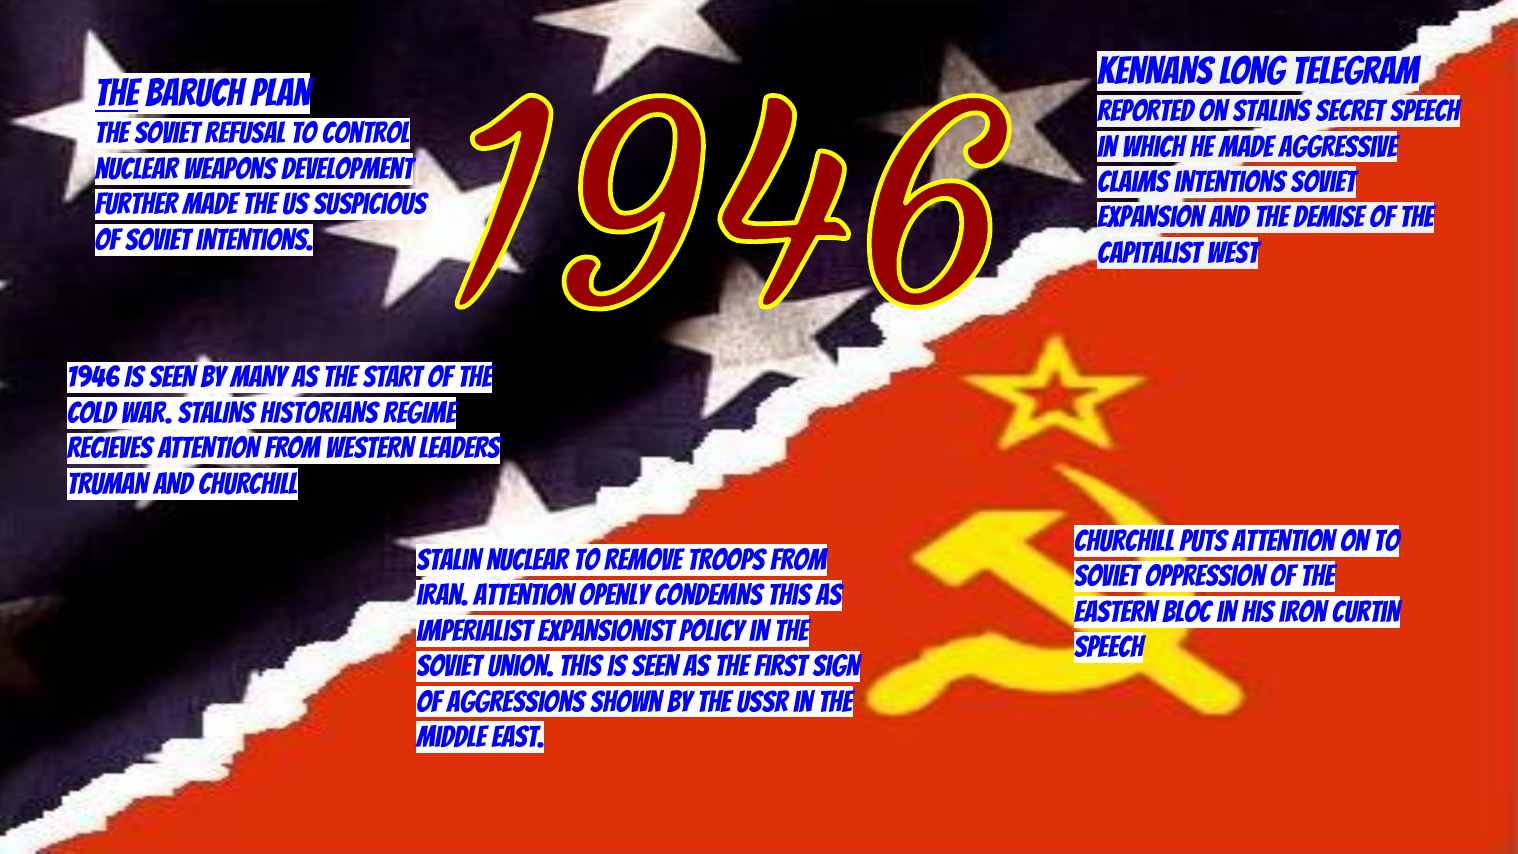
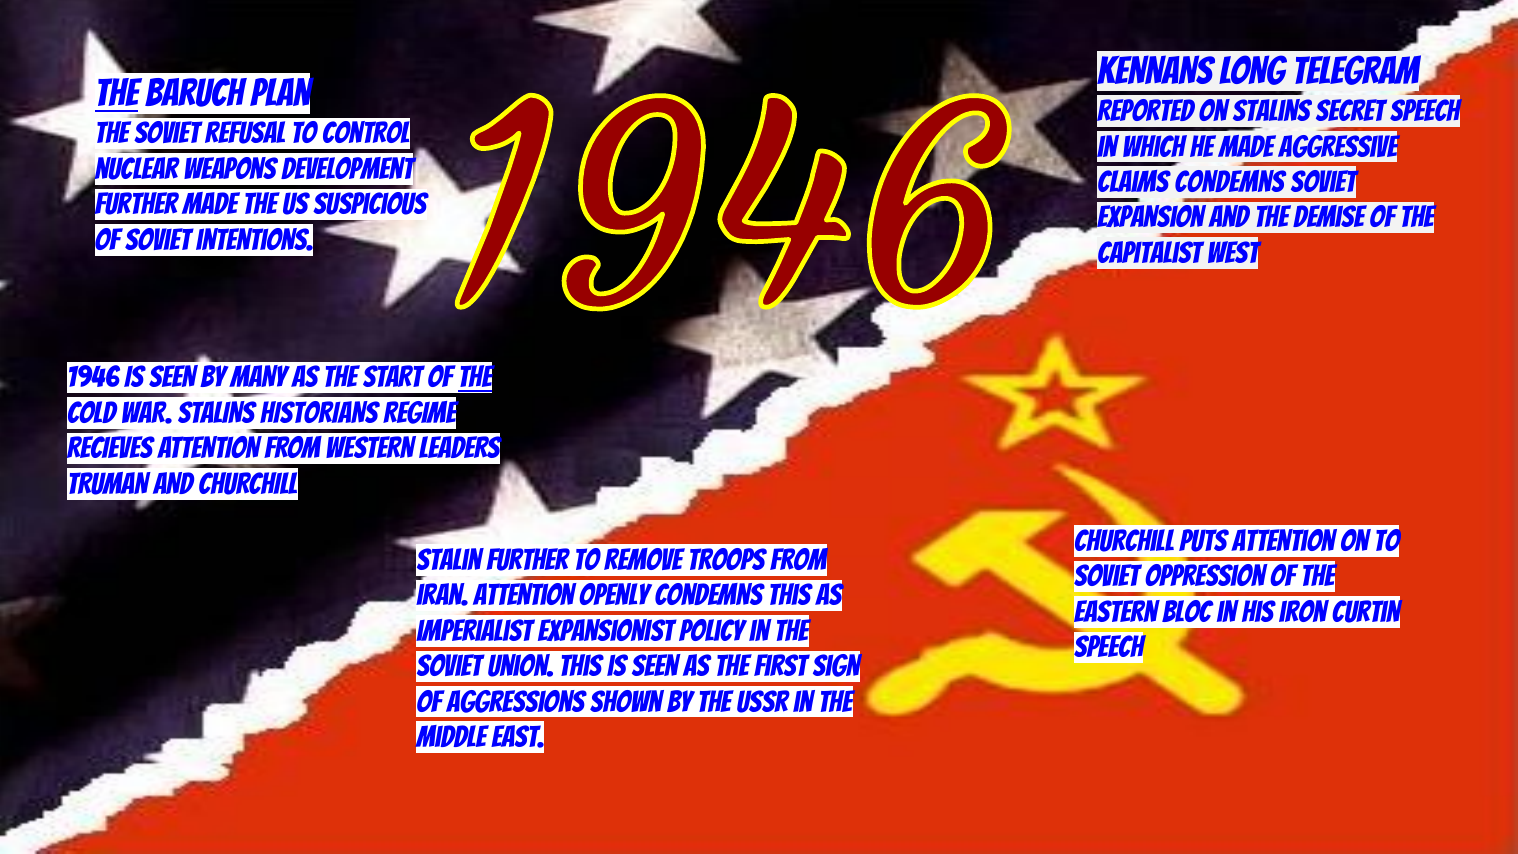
claims intentions: intentions -> condemns
THE at (475, 378) underline: none -> present
Stalin nuclear: nuclear -> further
